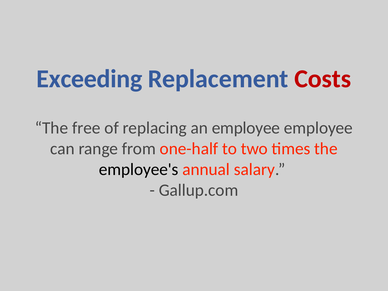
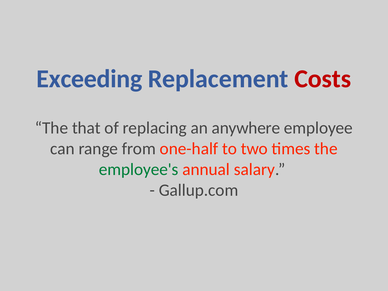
free: free -> that
an employee: employee -> anywhere
employee's colour: black -> green
